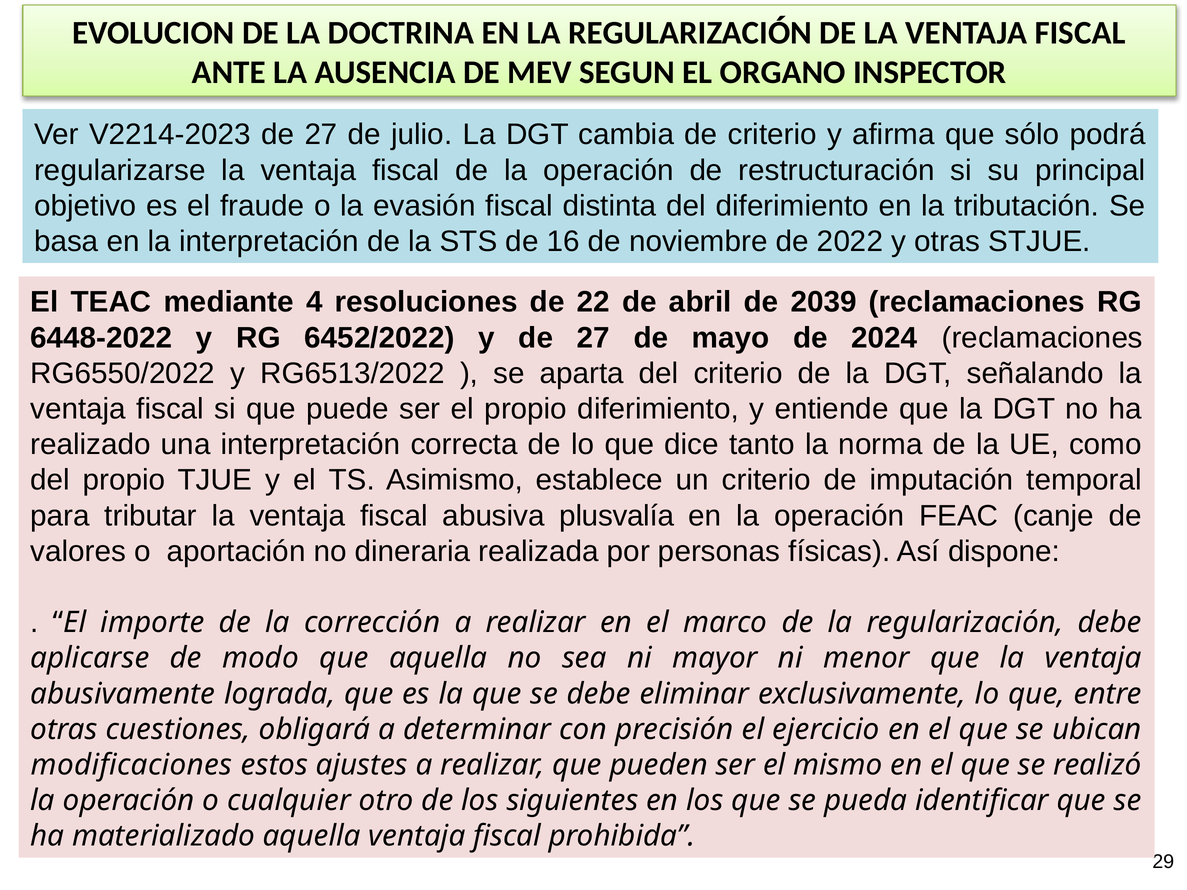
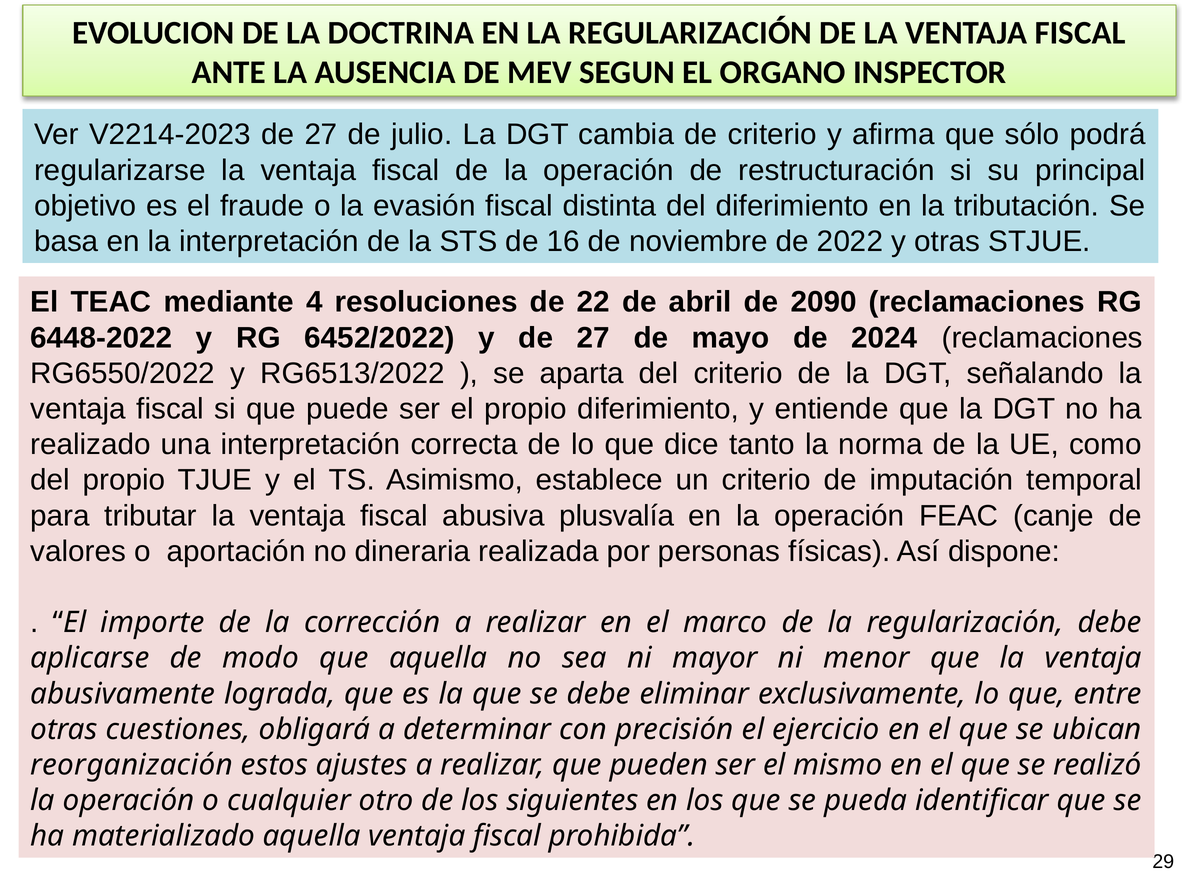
2039: 2039 -> 2090
modificaciones: modificaciones -> reorganización
